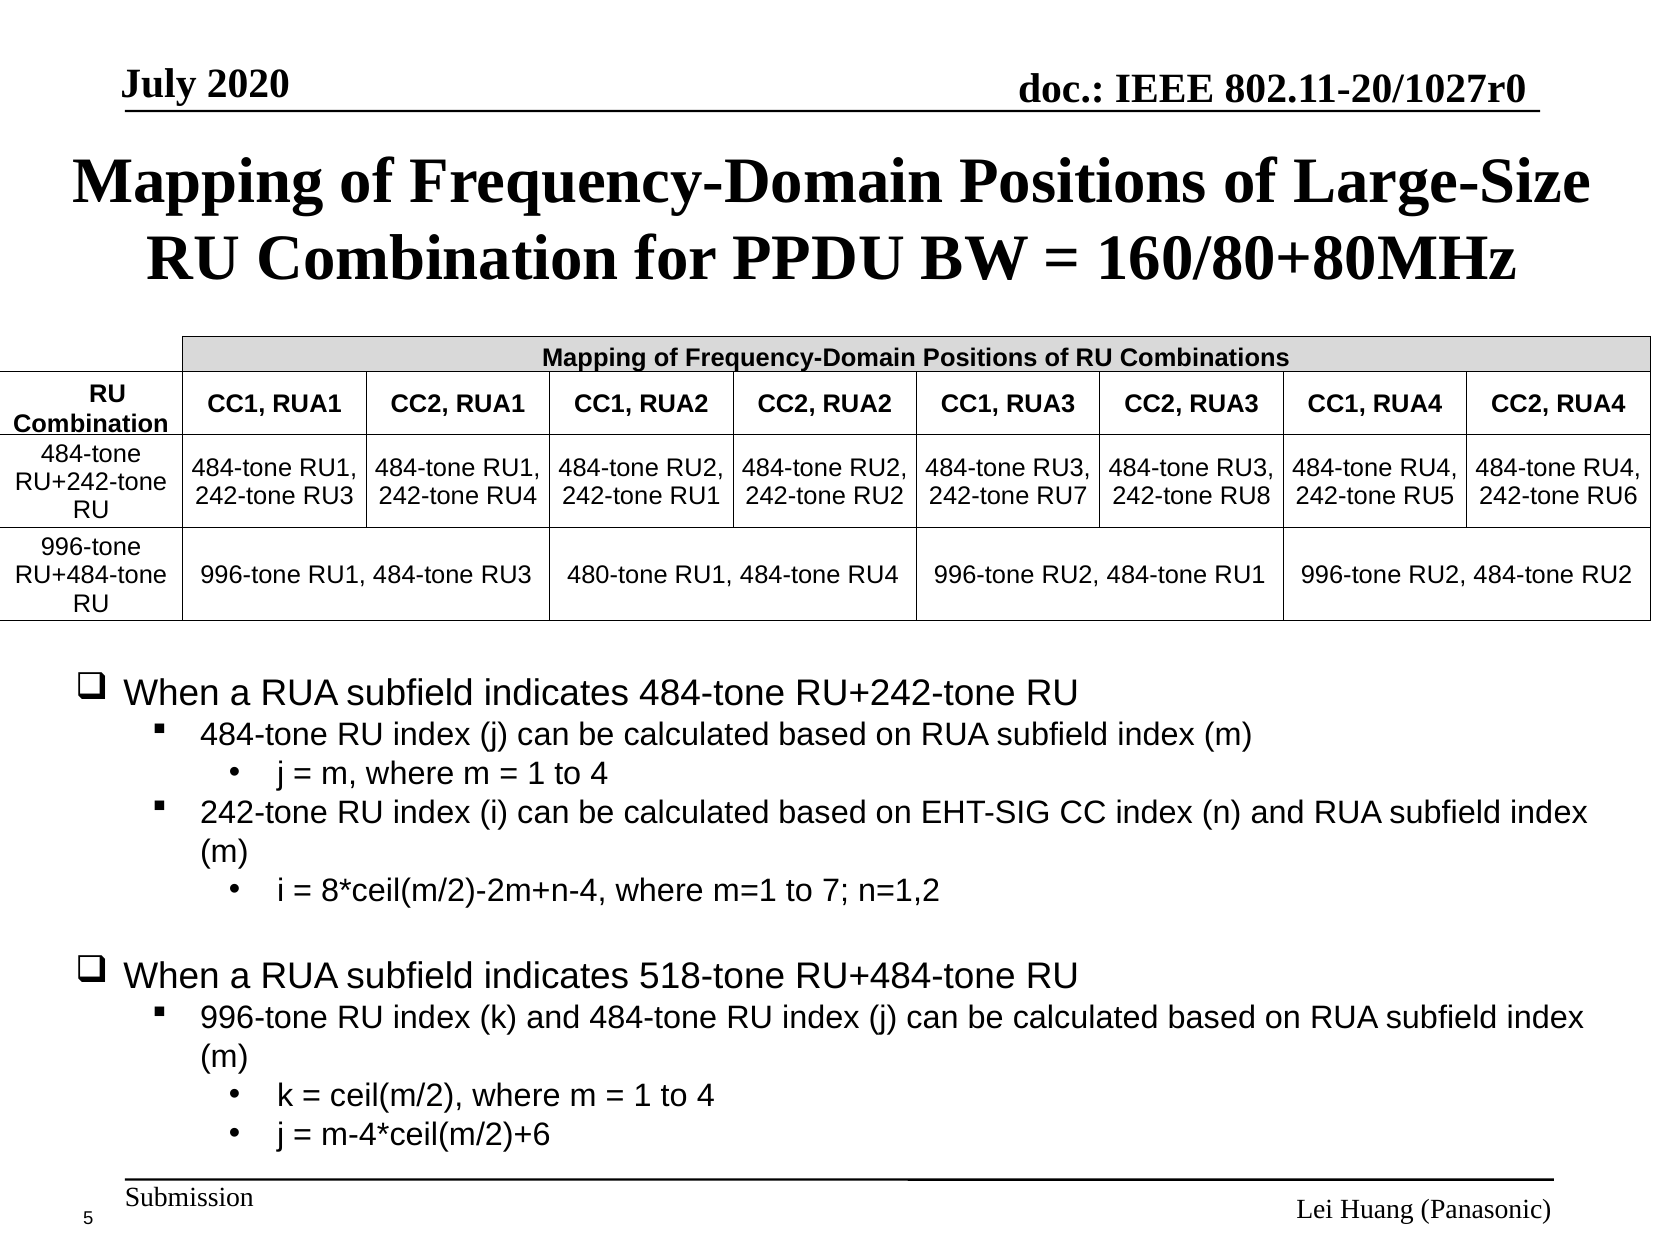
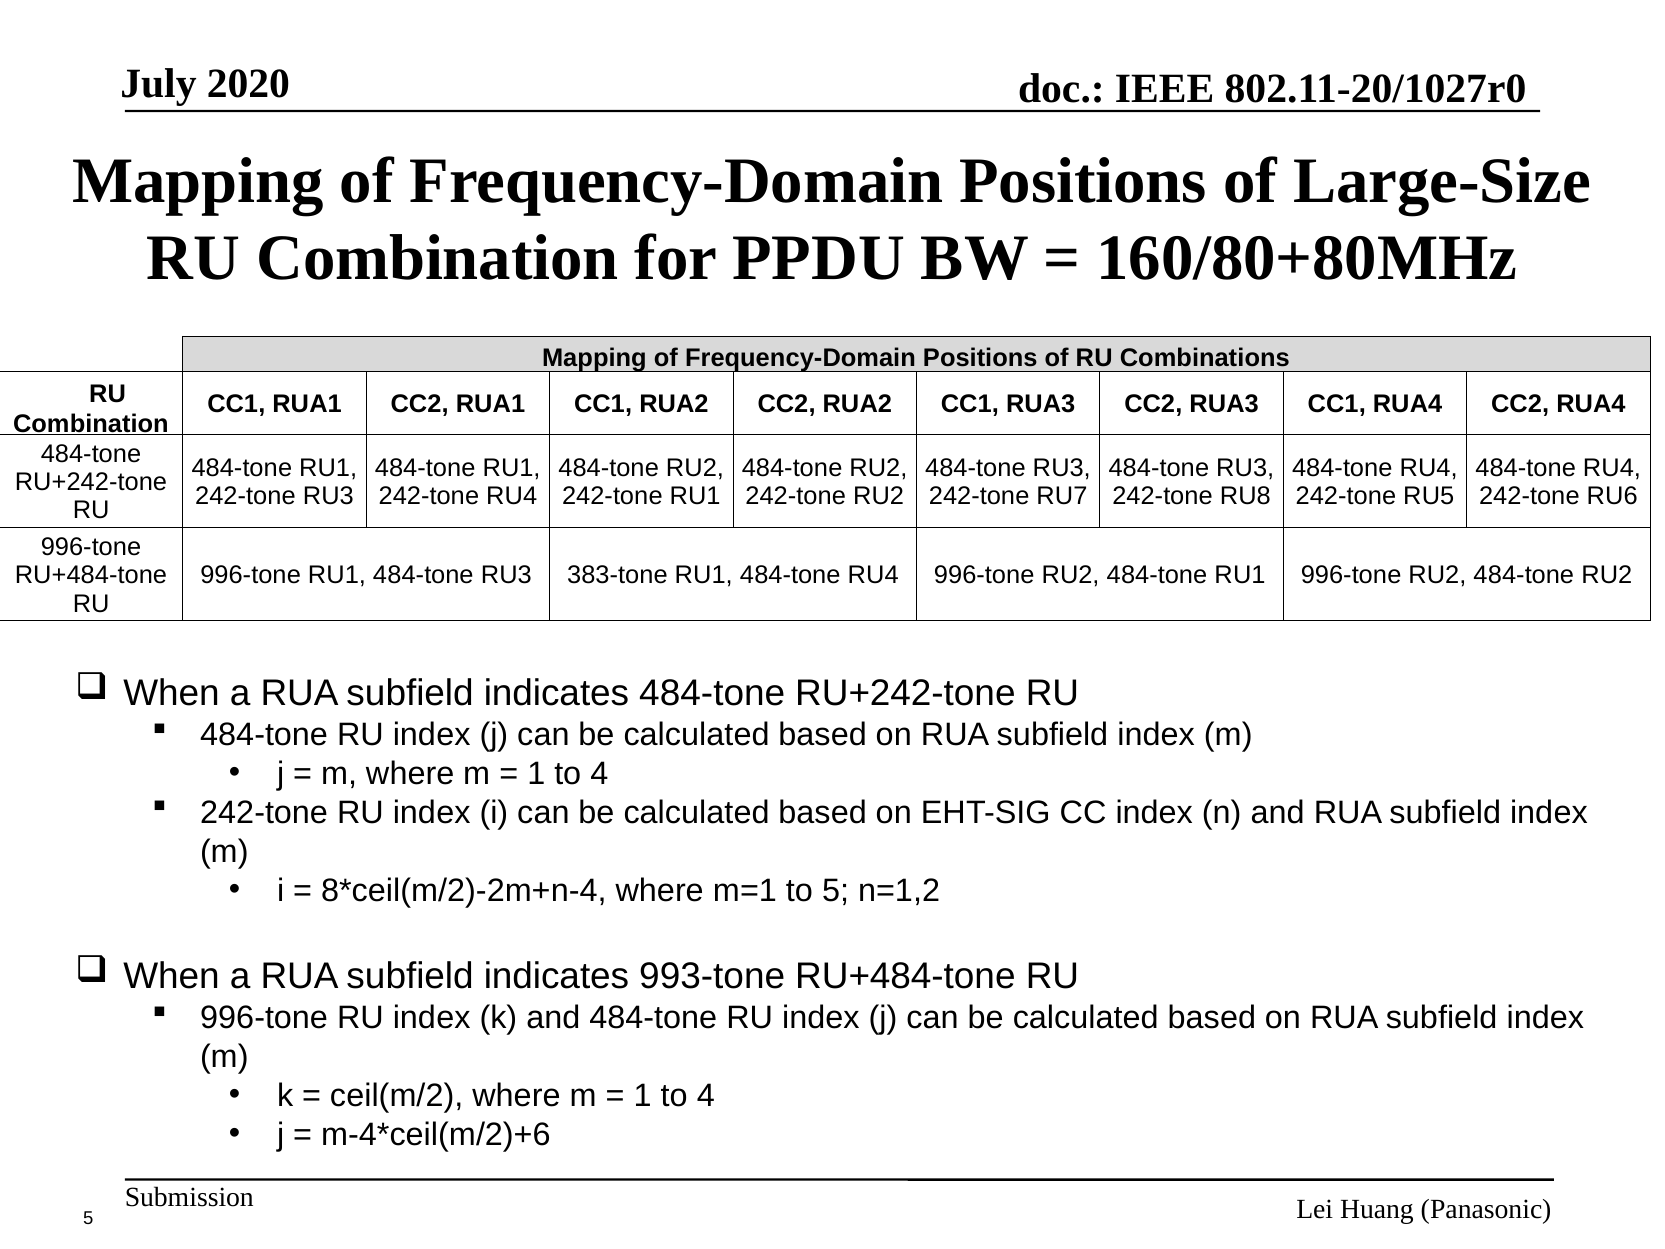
480-tone: 480-tone -> 383-tone
to 7: 7 -> 5
518-tone: 518-tone -> 993-tone
